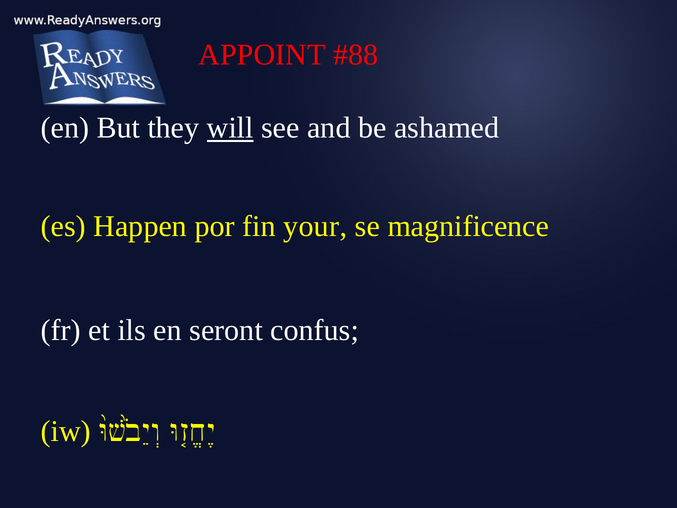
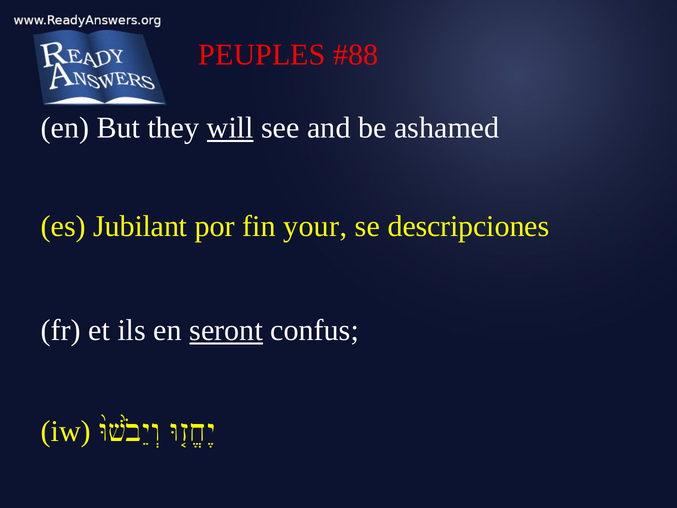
APPOINT: APPOINT -> PEUPLES
Happen: Happen -> Jubilant
magnificence: magnificence -> descripciones
seront underline: none -> present
